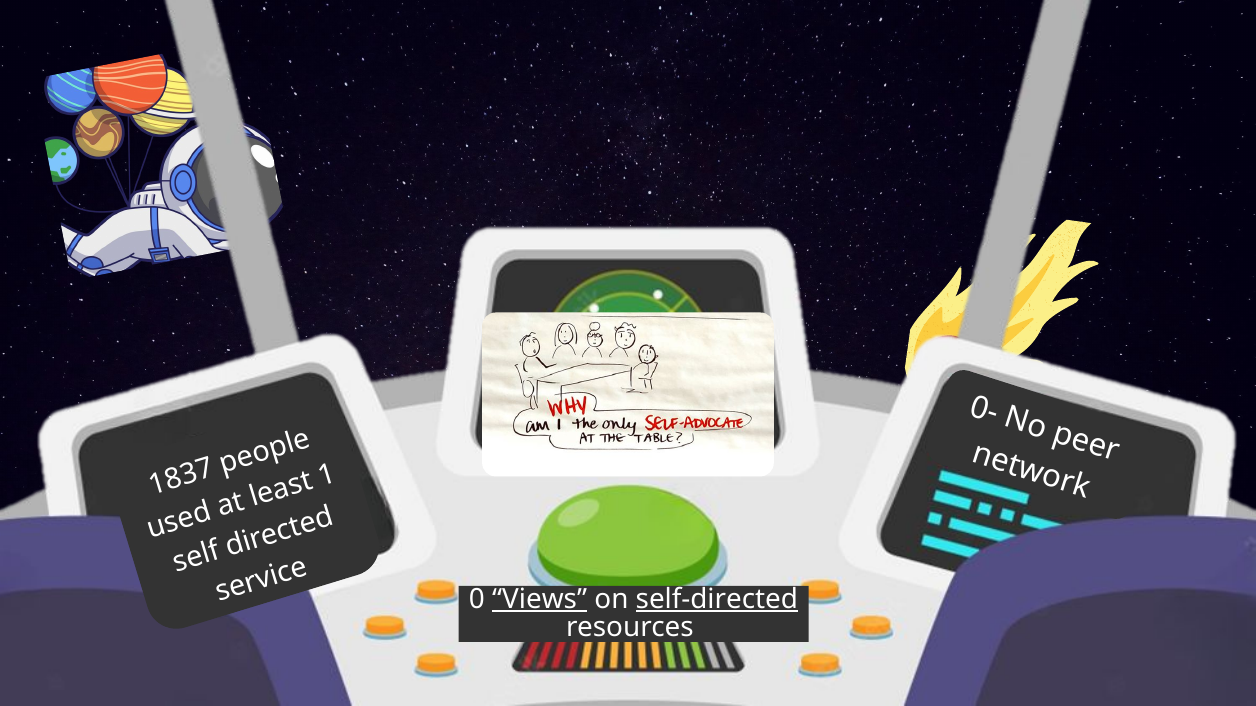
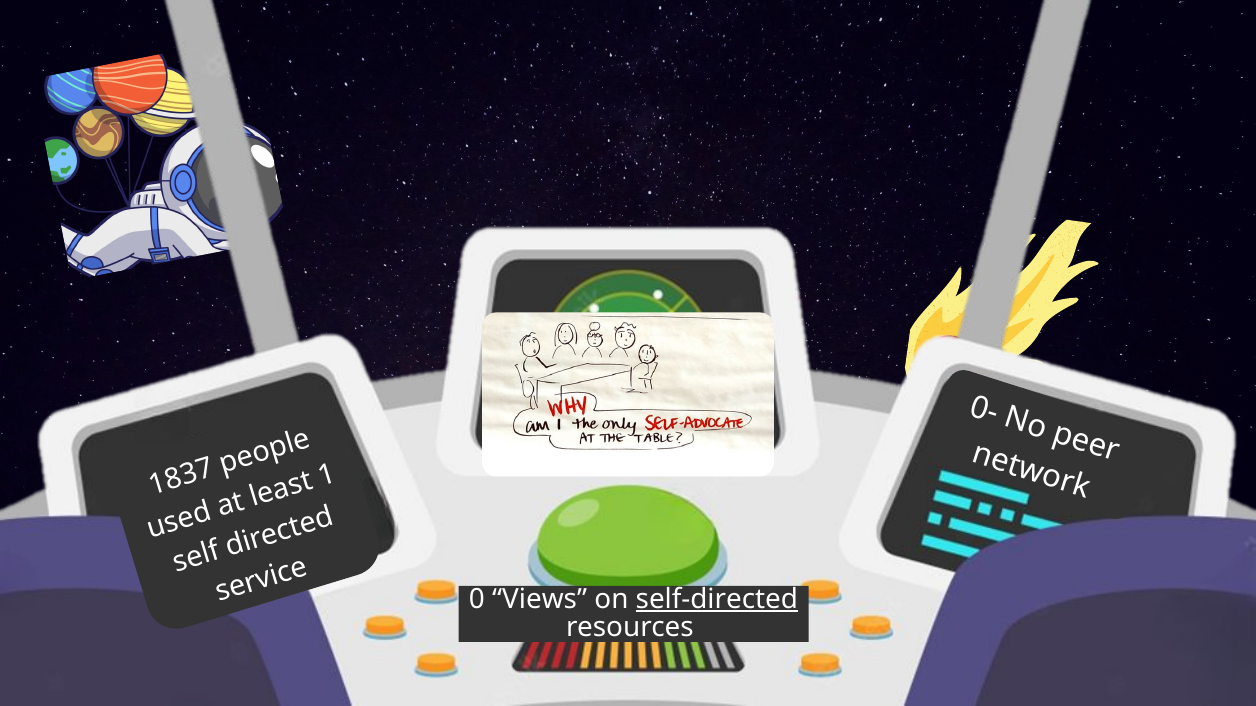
Views underline: present -> none
